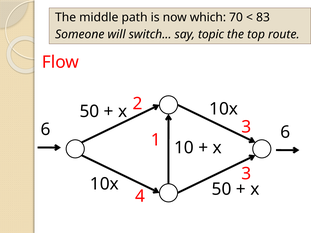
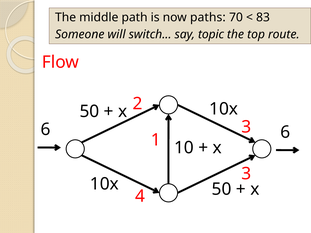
which: which -> paths
